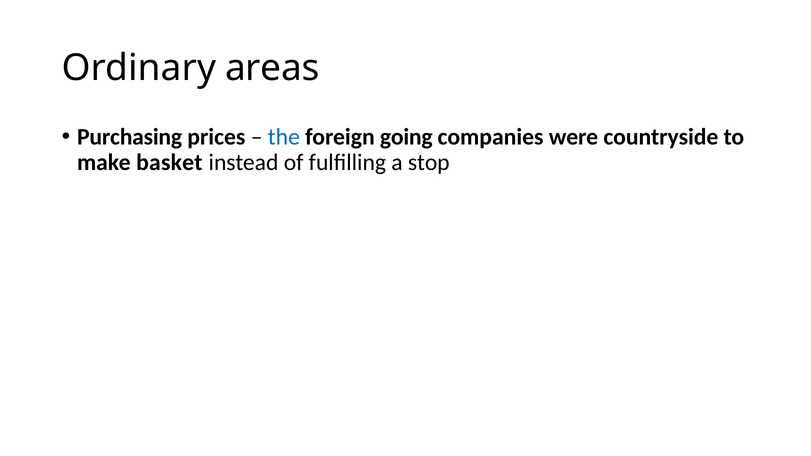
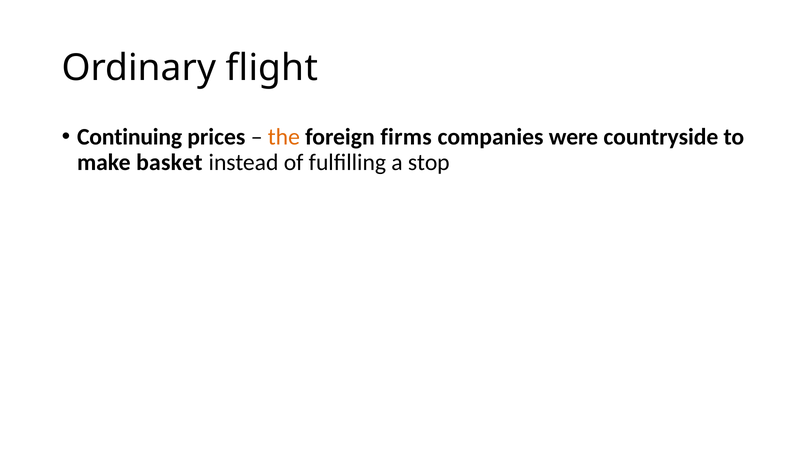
areas: areas -> flight
Purchasing: Purchasing -> Continuing
the colour: blue -> orange
going: going -> firms
